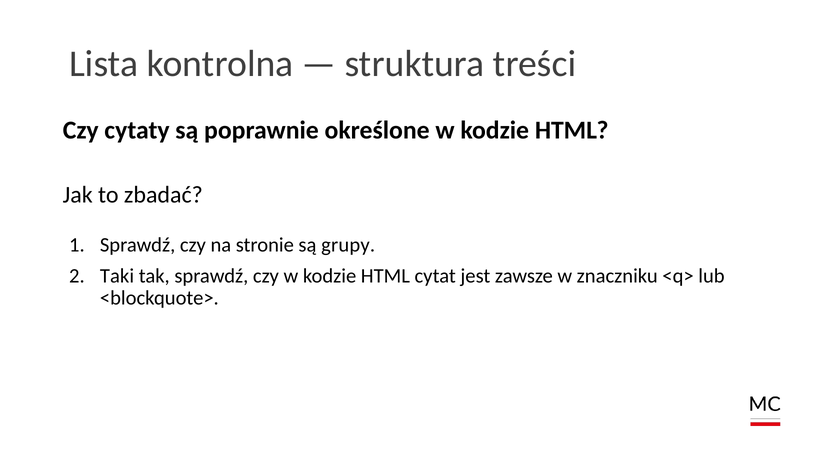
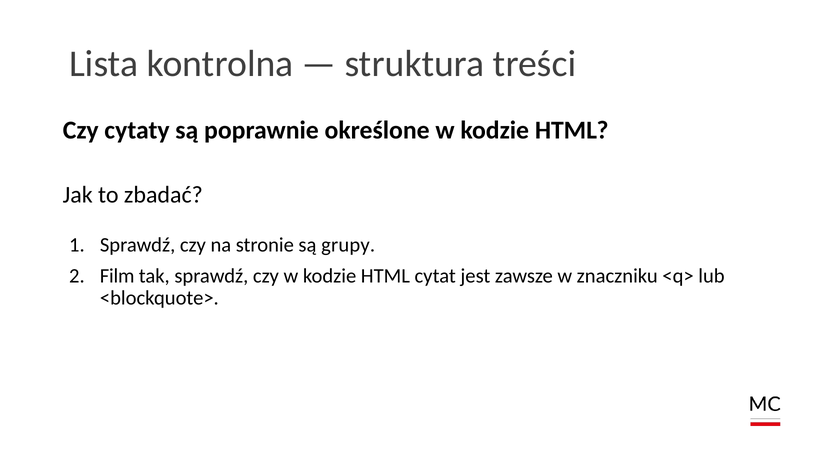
Taki: Taki -> Film
